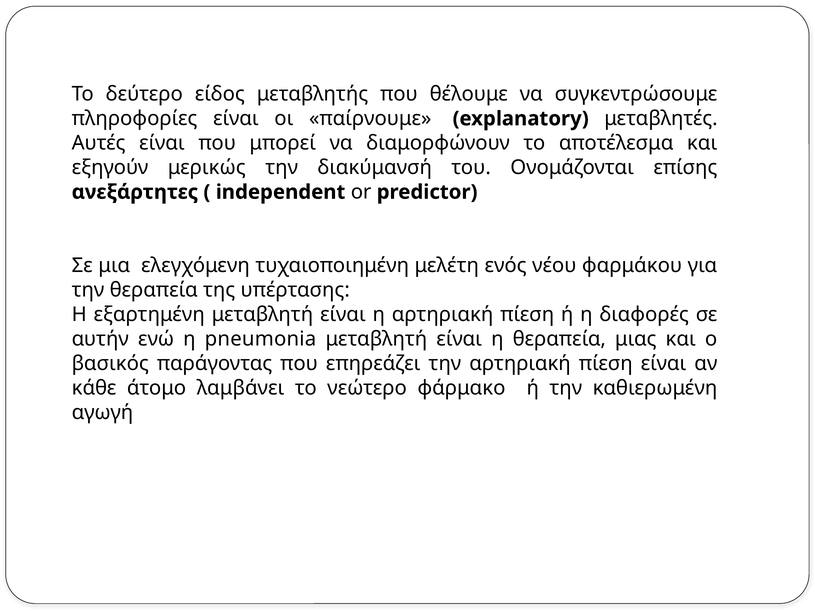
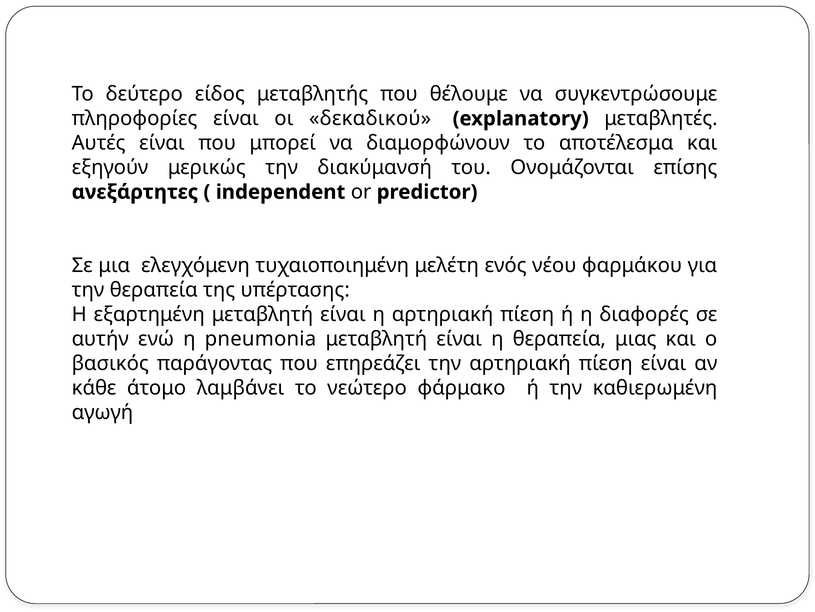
παίρνουμε: παίρνουμε -> δεκαδικού
